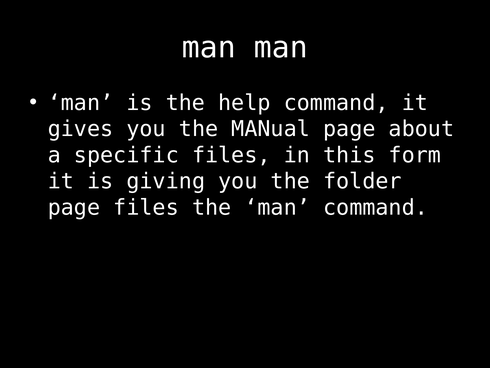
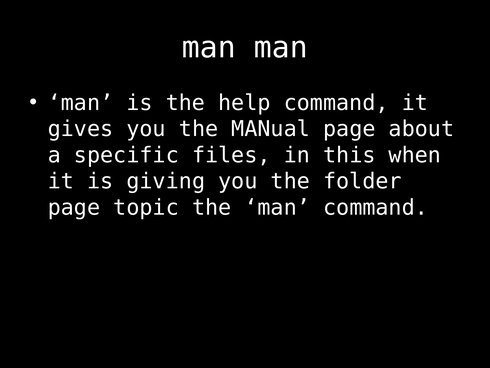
form: form -> when
page files: files -> topic
